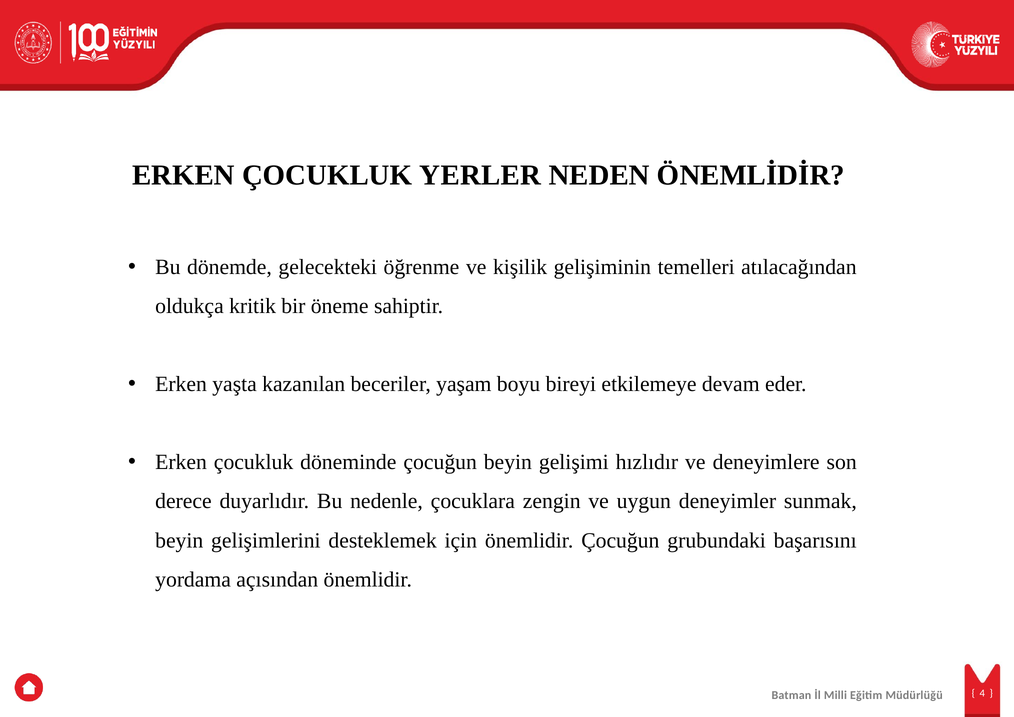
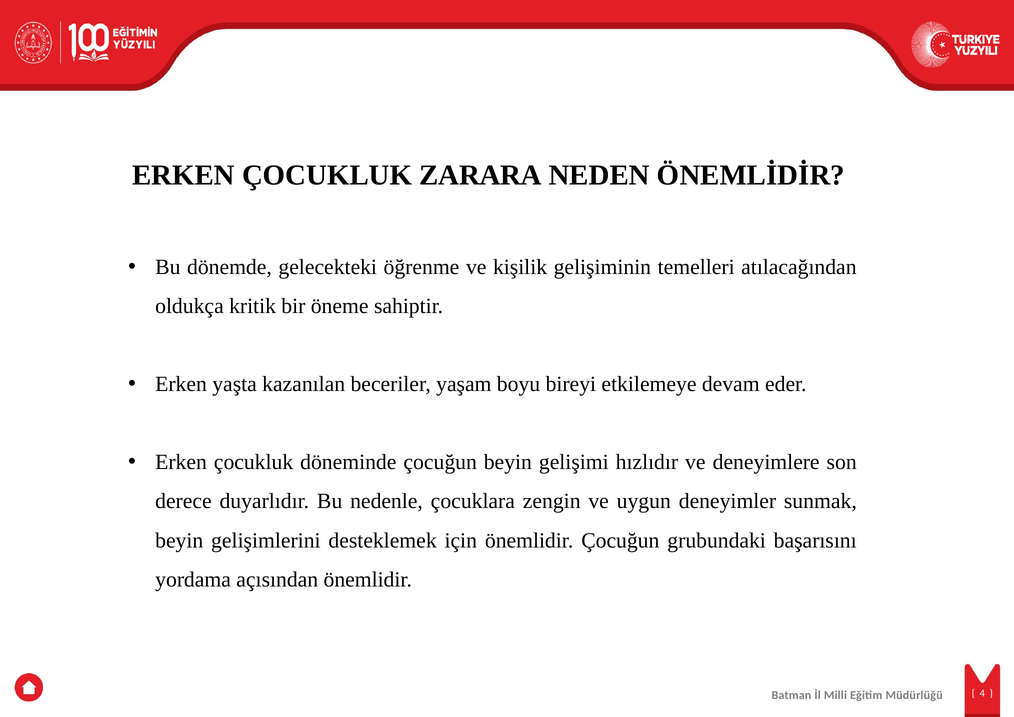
YERLER: YERLER -> ZARARA
